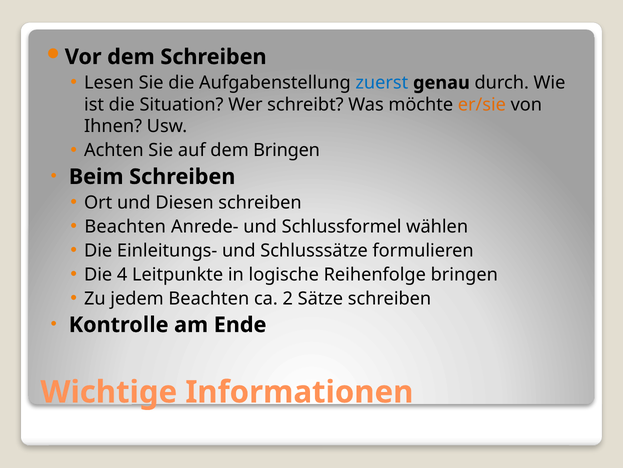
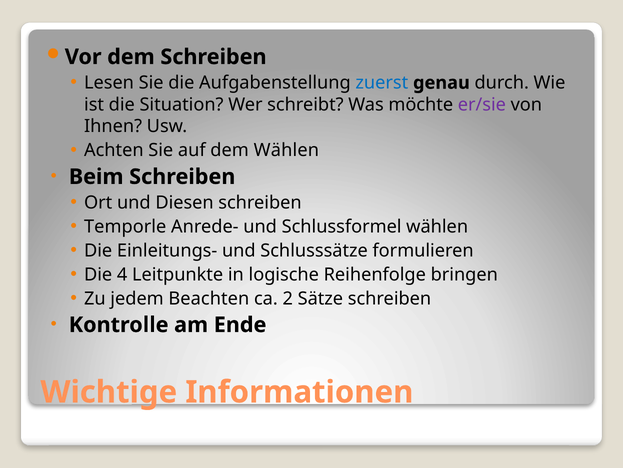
er/sie colour: orange -> purple
dem Bringen: Bringen -> Wählen
Beachten at (125, 226): Beachten -> Temporle
